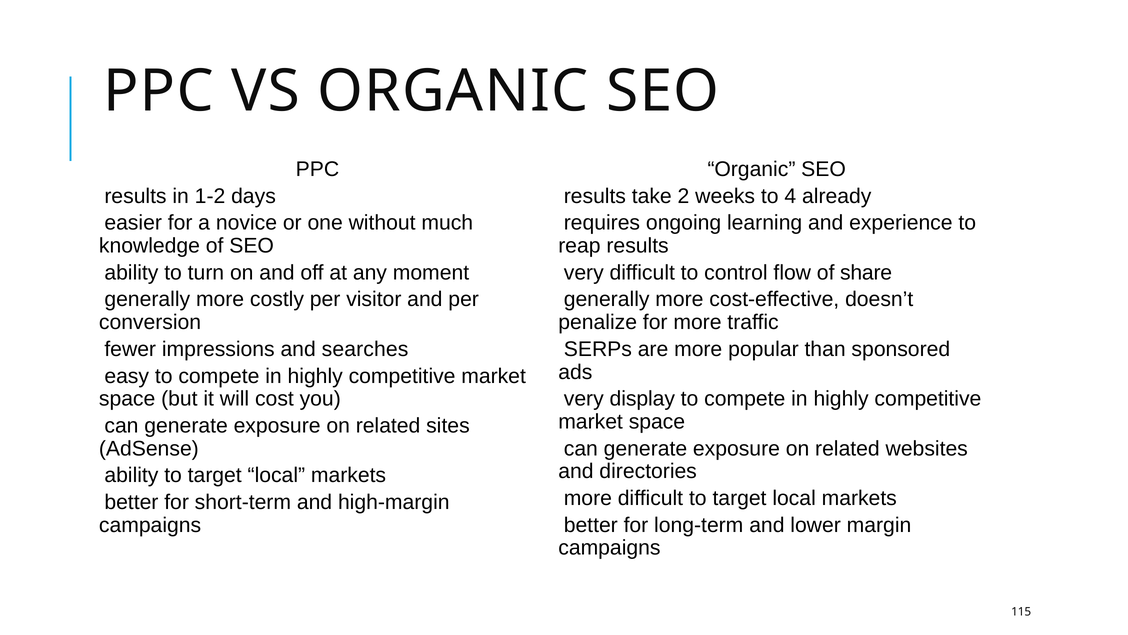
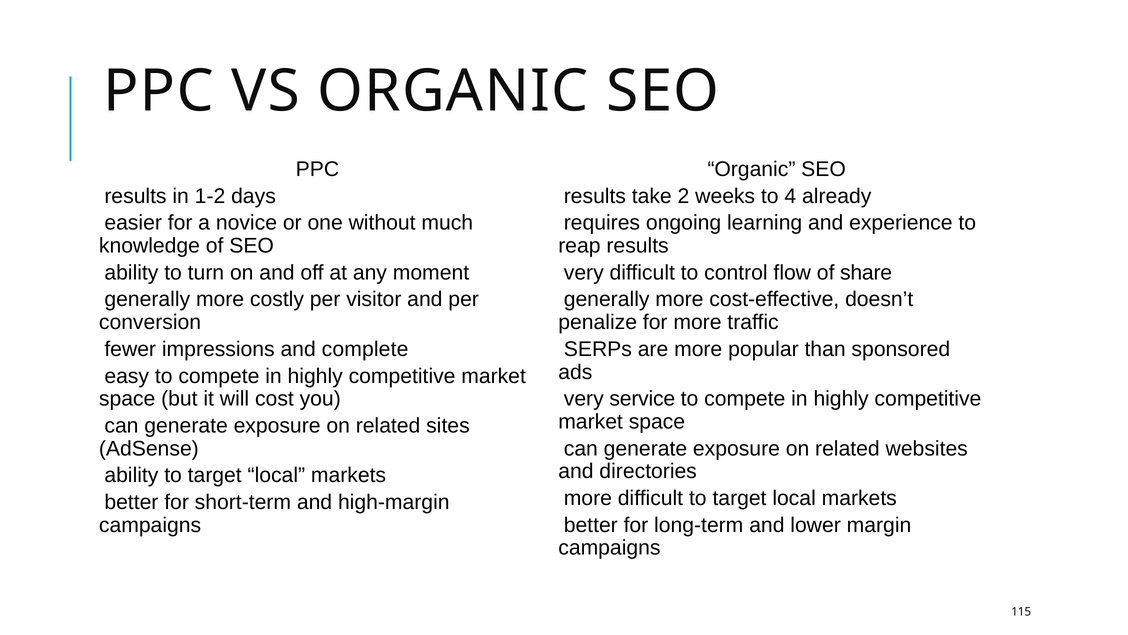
searches: searches -> complete
display: display -> service
